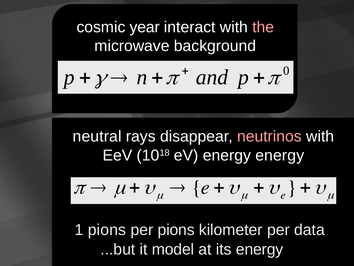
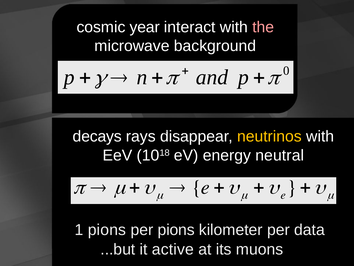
neutral: neutral -> decays
neutrinos colour: pink -> yellow
energy energy: energy -> neutral
model: model -> active
its energy: energy -> muons
